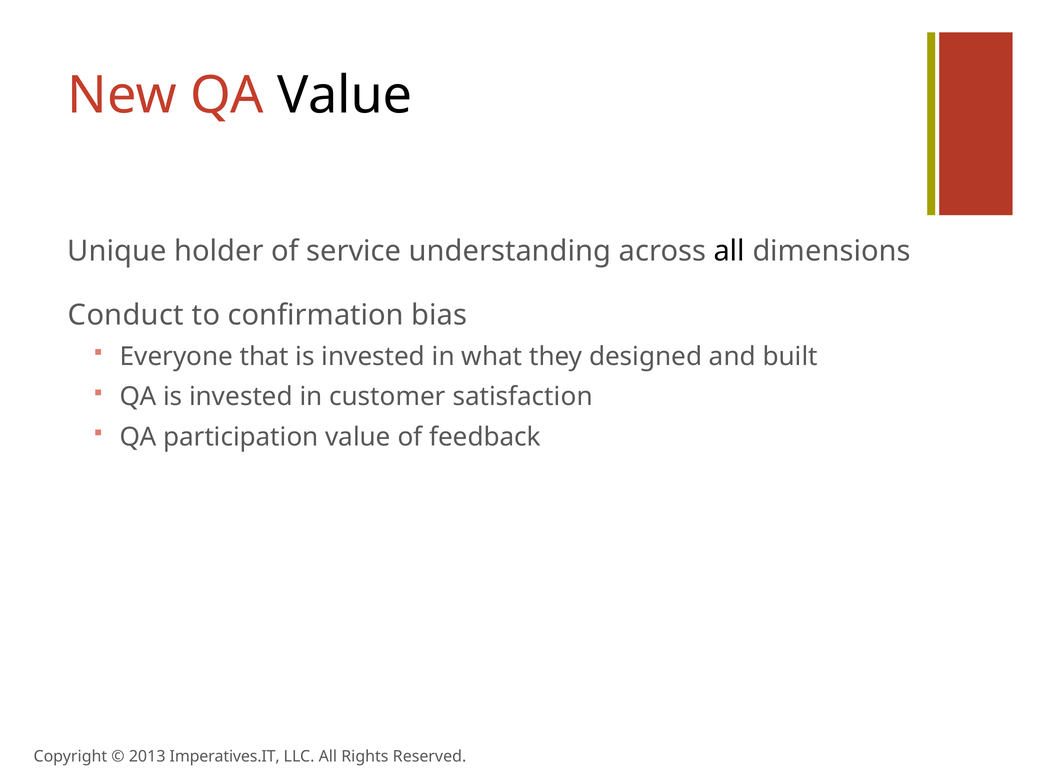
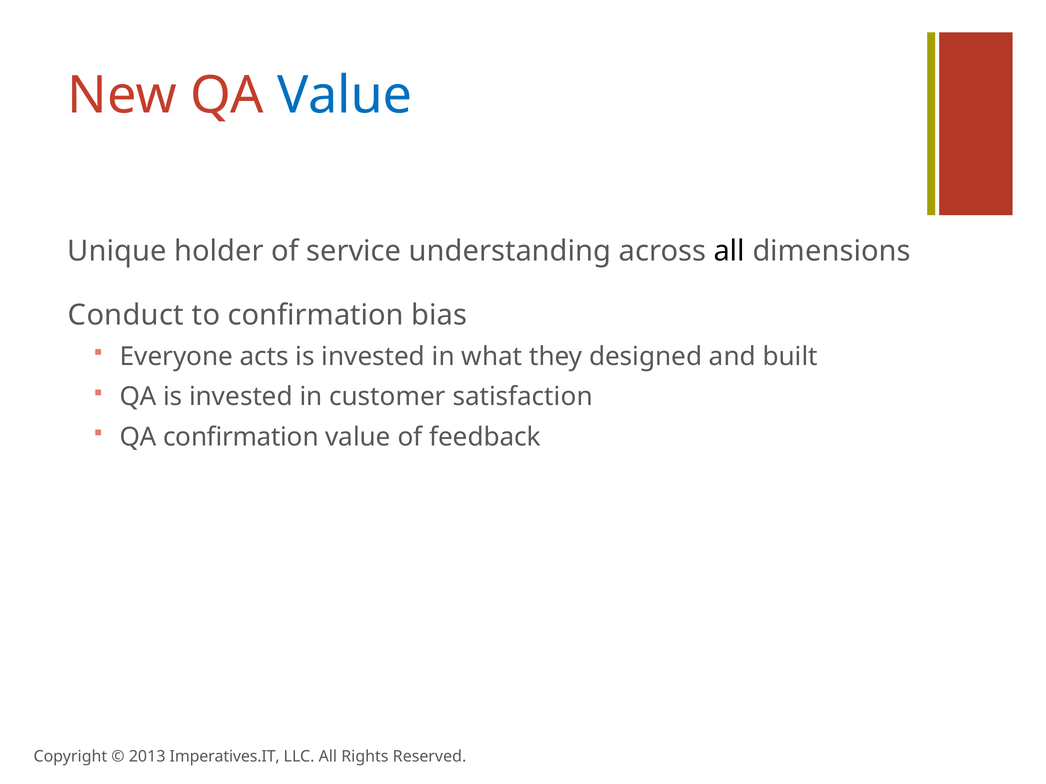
Value at (345, 96) colour: black -> blue
that: that -> acts
QA participation: participation -> confirmation
